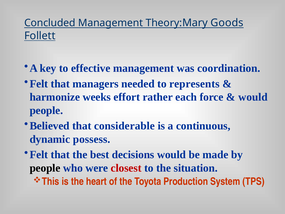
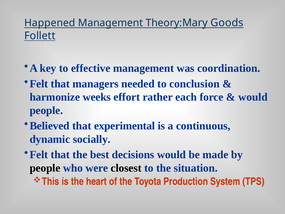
Concluded: Concluded -> Happened
represents: represents -> conclusion
considerable: considerable -> experimental
possess: possess -> socially
closest colour: red -> black
